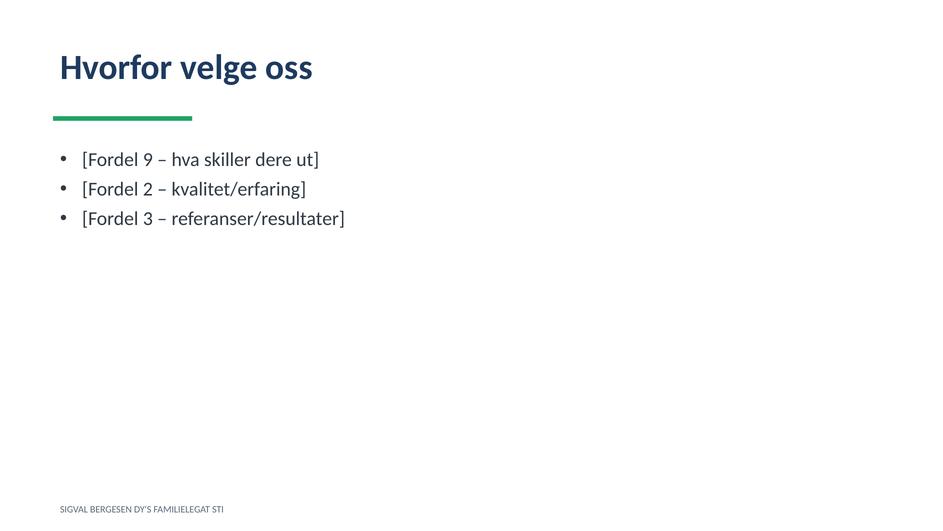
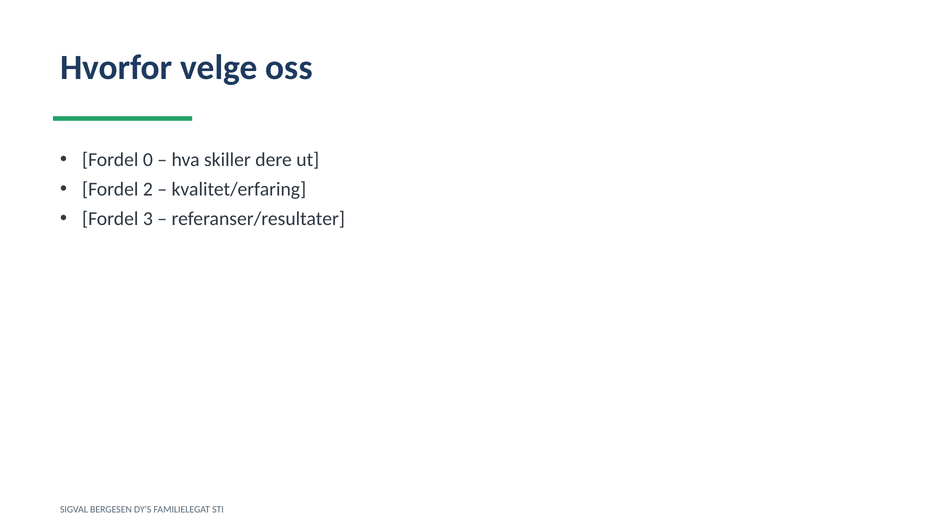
9: 9 -> 0
